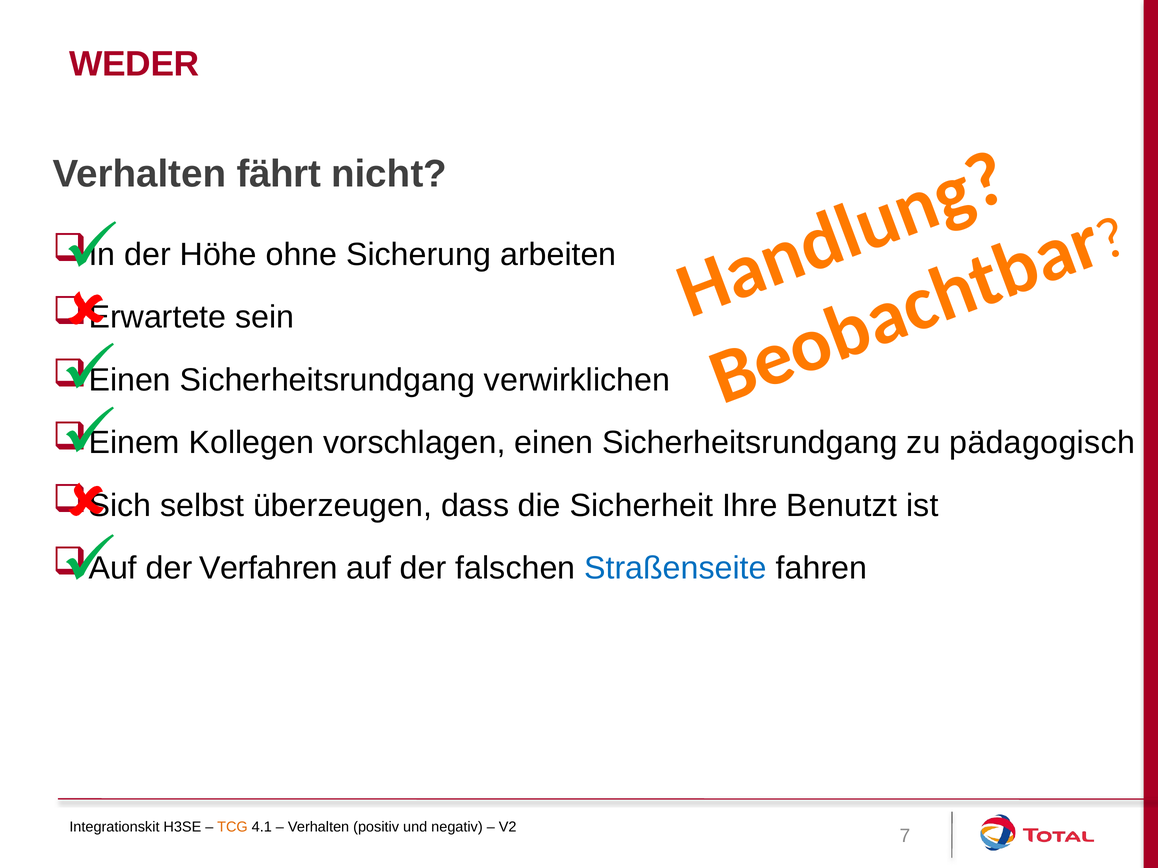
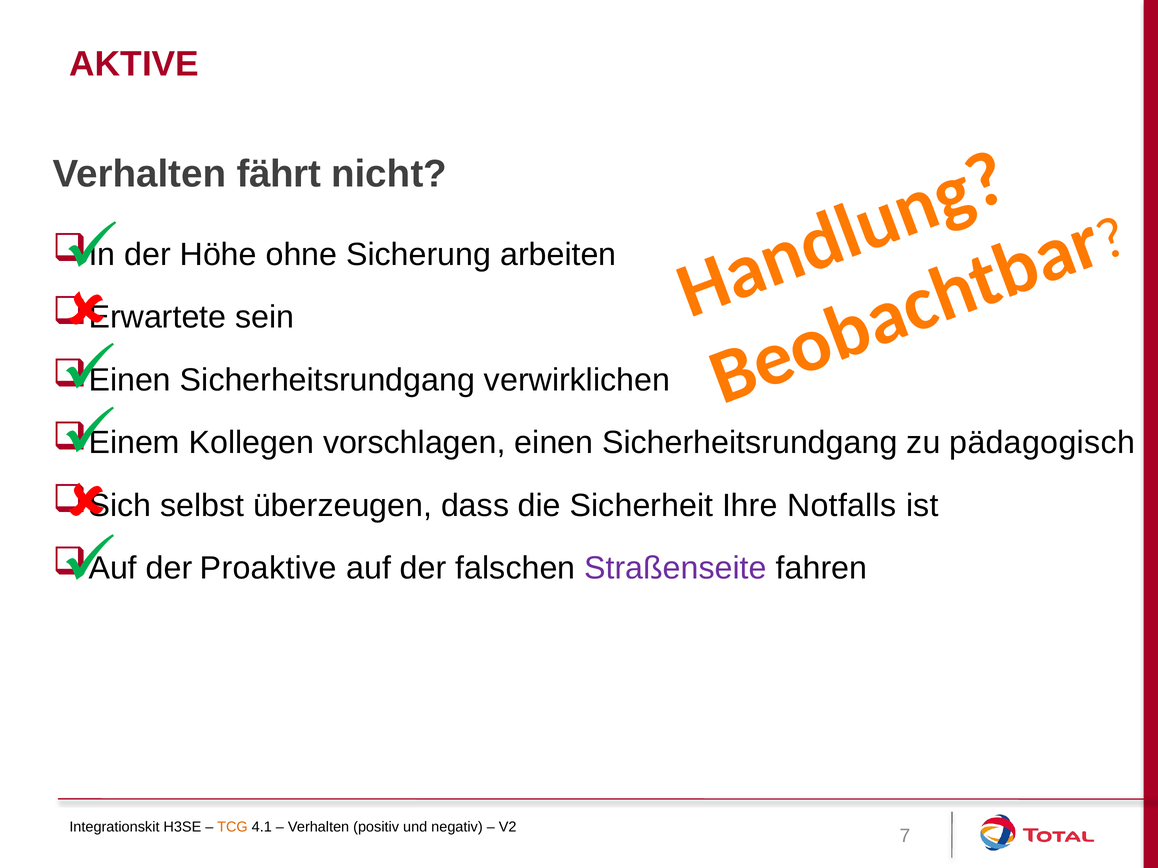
WEDER: WEDER -> AKTIVE
Benutzt: Benutzt -> Notfalls
Verfahren: Verfahren -> Proaktive
Straßenseite colour: blue -> purple
